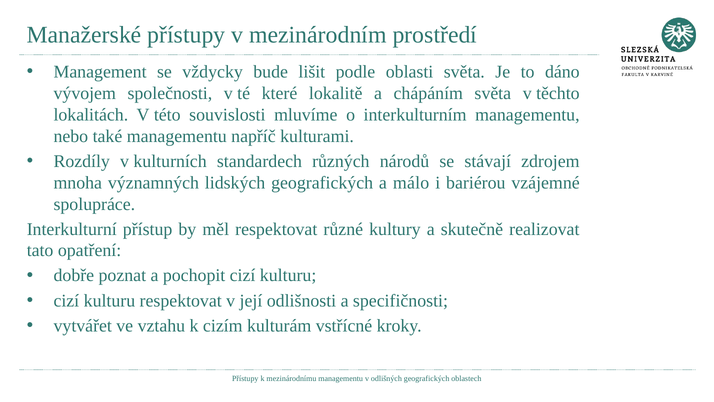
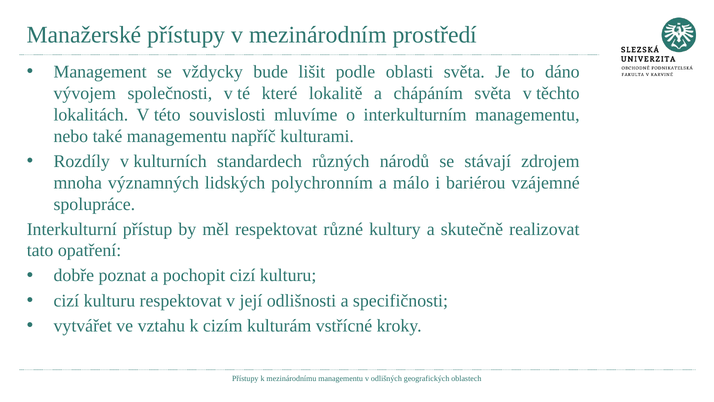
lidských geografických: geografických -> polychronním
